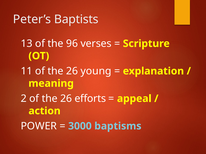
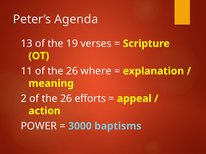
Baptists: Baptists -> Agenda
96: 96 -> 19
young: young -> where
